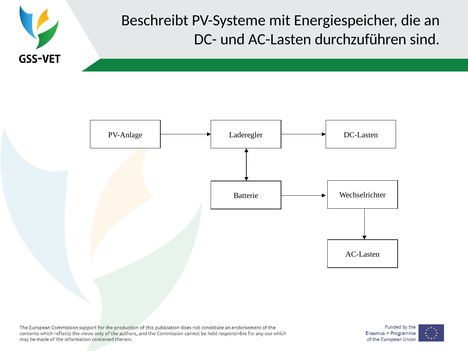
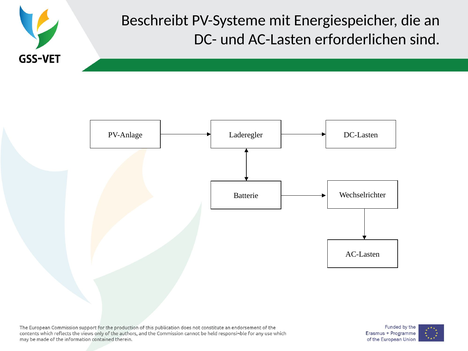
durchzuführen: durchzuführen -> erforderlichen
